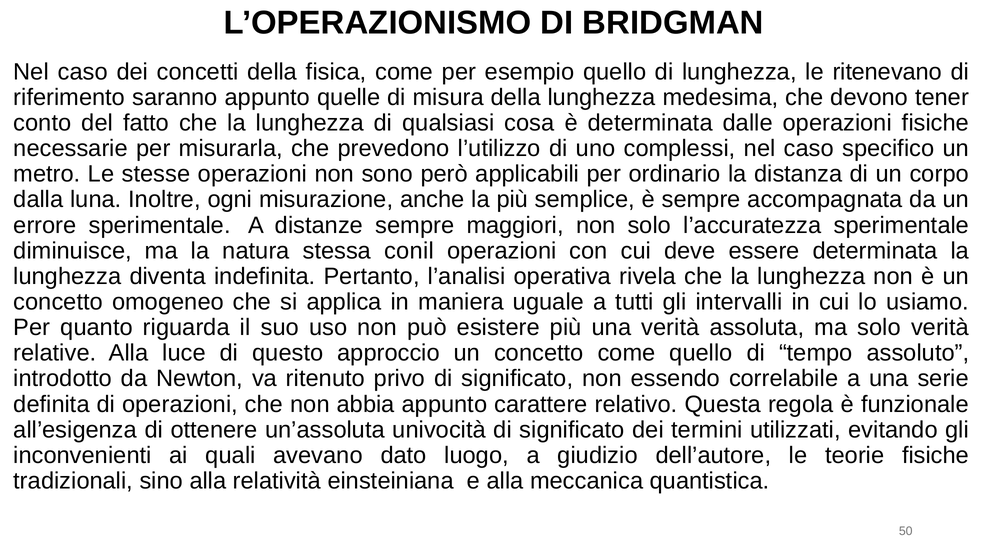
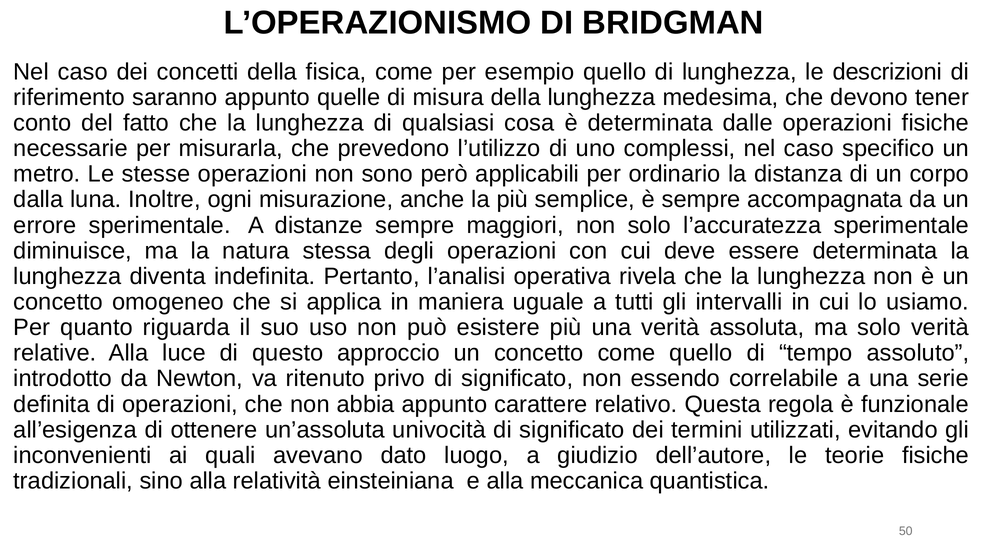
ritenevano: ritenevano -> descrizioni
conil: conil -> degli
